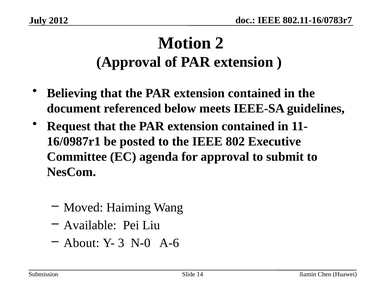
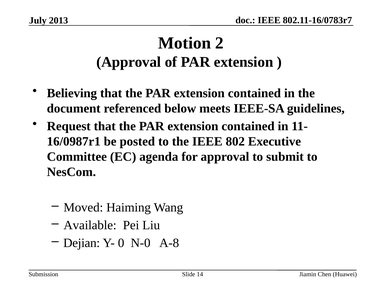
2012: 2012 -> 2013
About: About -> Dejian
3: 3 -> 0
A-6: A-6 -> A-8
